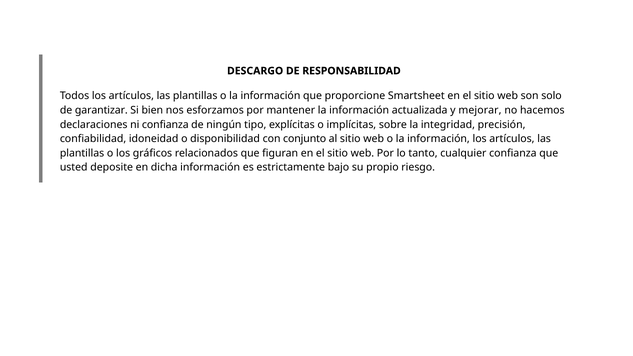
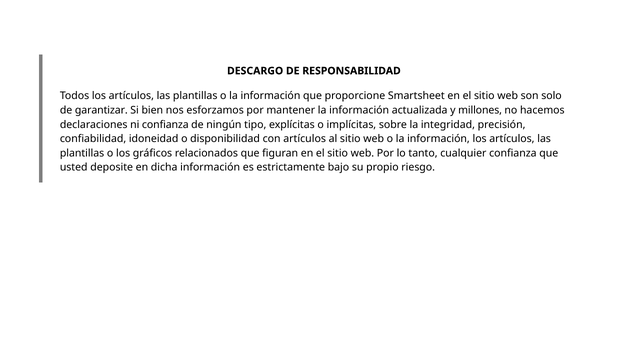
mejorar: mejorar -> millones
con conjunto: conjunto -> artículos
